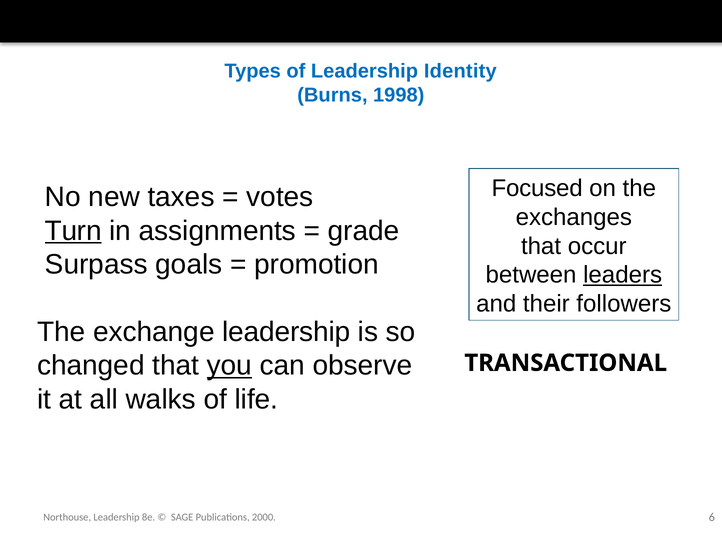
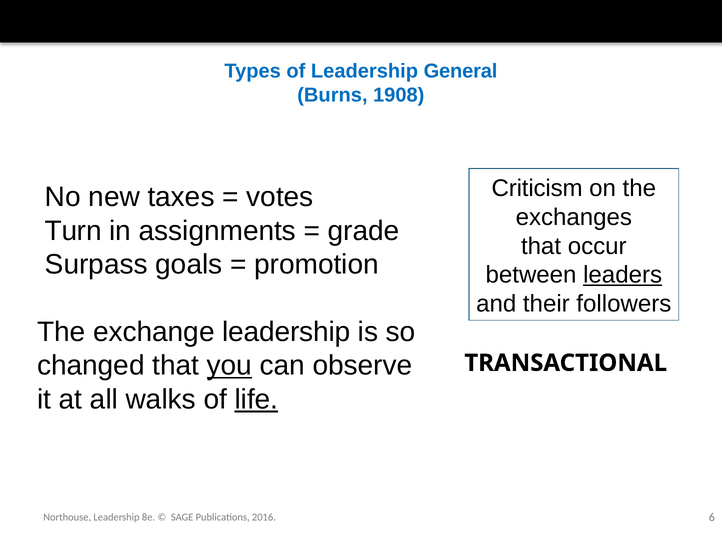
Identity: Identity -> General
1998: 1998 -> 1908
Focused: Focused -> Criticism
Turn underline: present -> none
life underline: none -> present
2000: 2000 -> 2016
